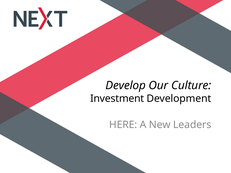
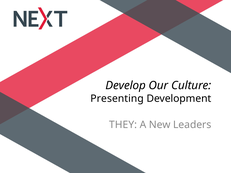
Investment: Investment -> Presenting
HERE: HERE -> THEY
